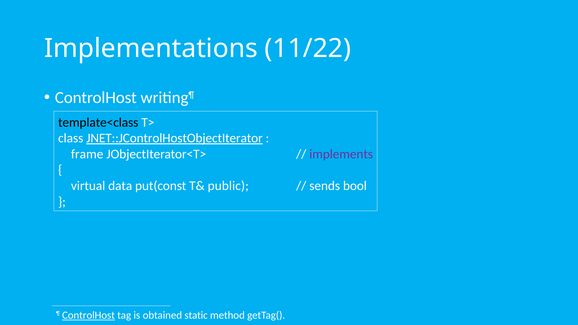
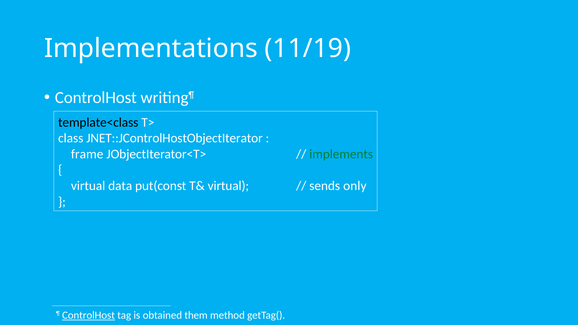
11/22: 11/22 -> 11/19
JNET::JControlHostObjectIterator underline: present -> none
implements colour: purple -> green
T& public: public -> virtual
bool: bool -> only
static: static -> them
